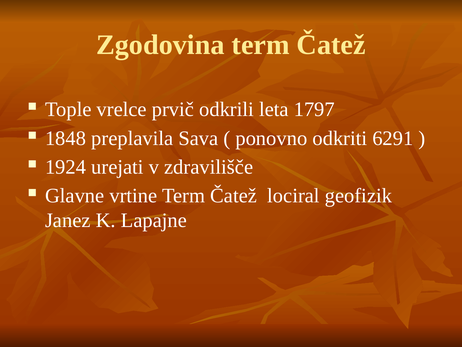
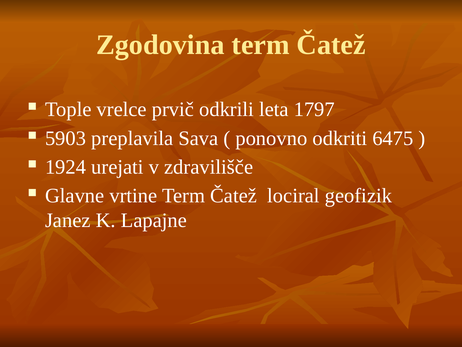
1848: 1848 -> 5903
6291: 6291 -> 6475
